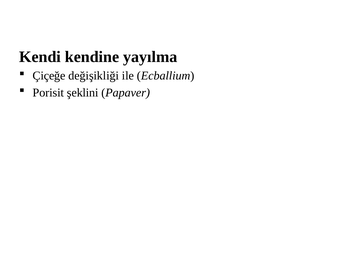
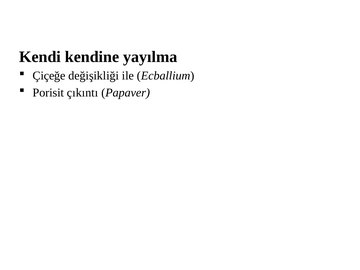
şeklini: şeklini -> çıkıntı
